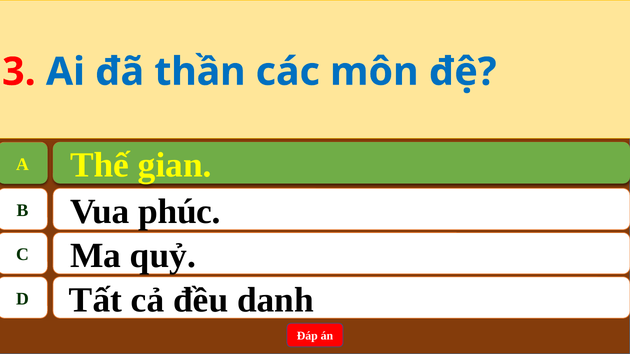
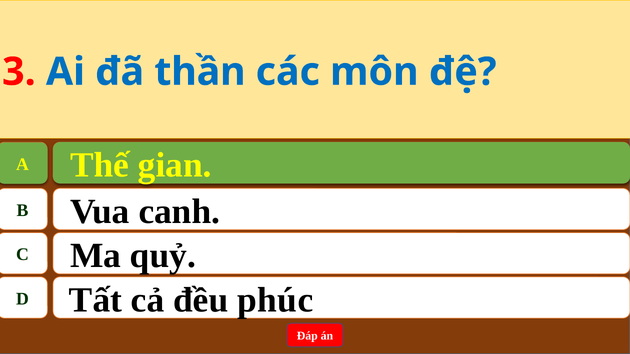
phúc: phúc -> canh
danh: danh -> phúc
